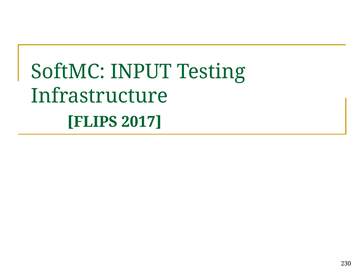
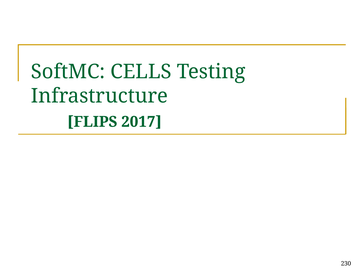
INPUT: INPUT -> CELLS
